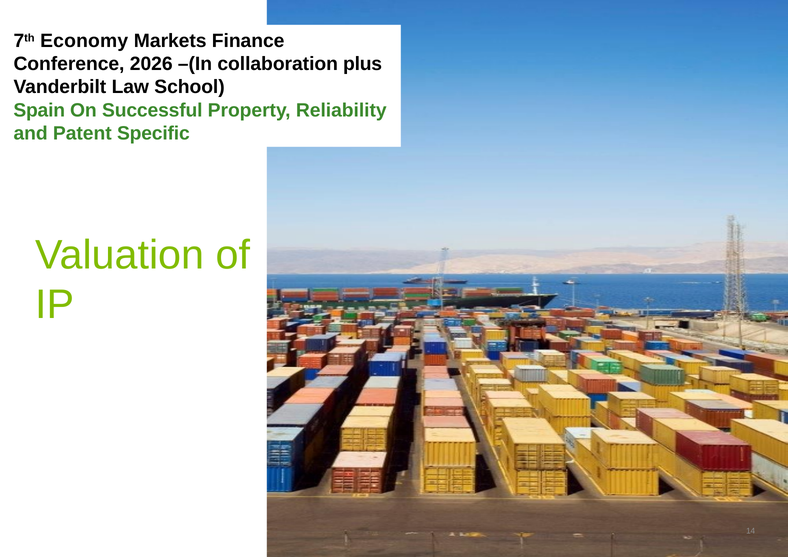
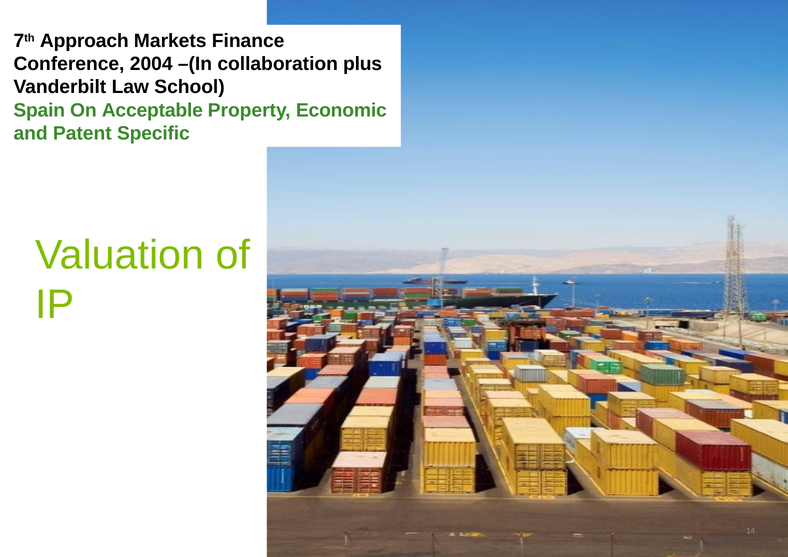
Economy: Economy -> Approach
2026: 2026 -> 2004
Successful: Successful -> Acceptable
Reliability: Reliability -> Economic
